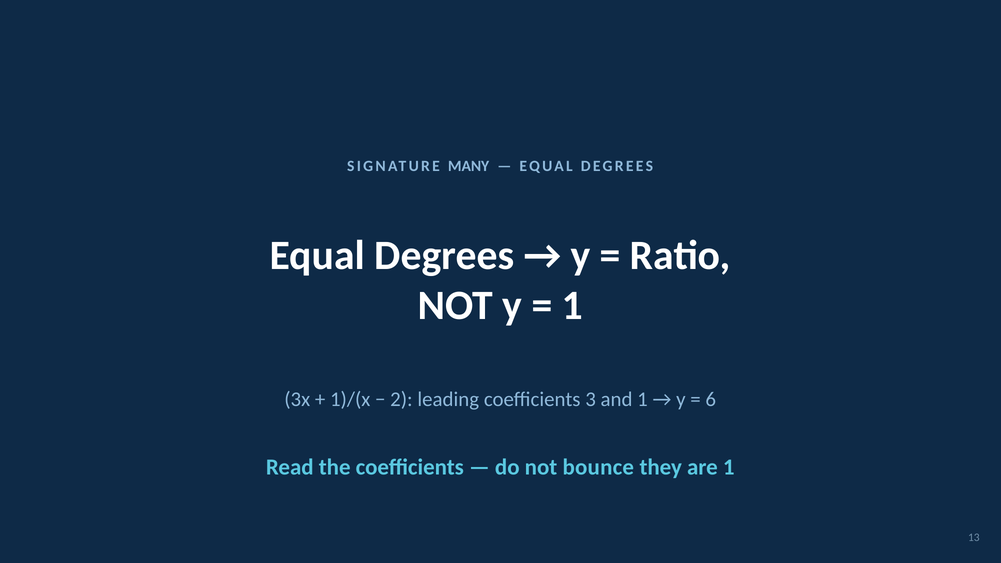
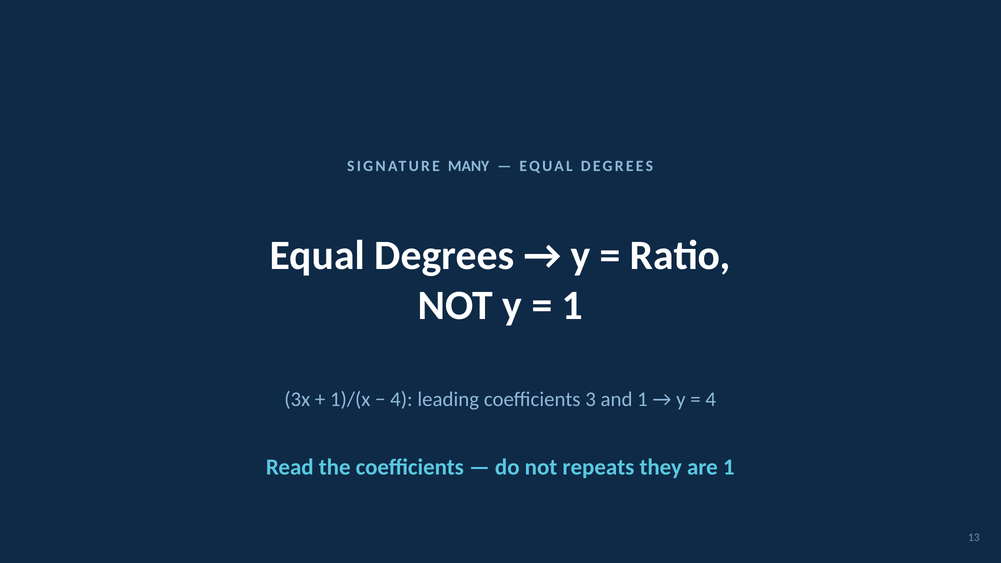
2 at (401, 399): 2 -> 4
6 at (711, 399): 6 -> 4
bounce: bounce -> repeats
